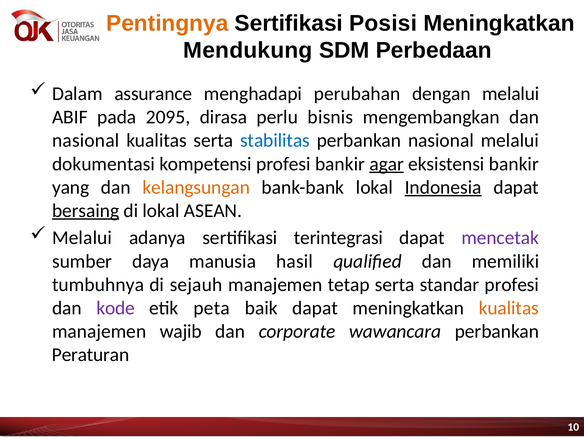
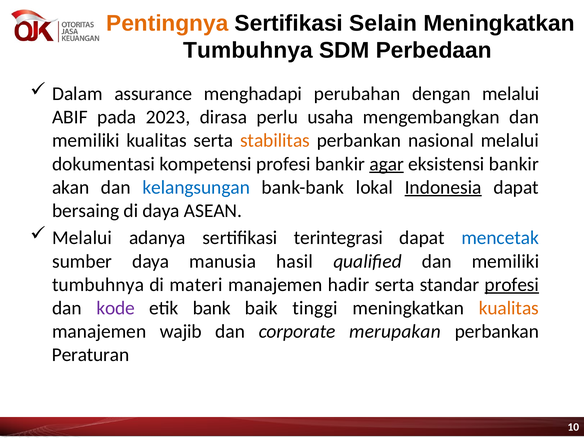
Posisi: Posisi -> Selain
Mendukung at (248, 50): Mendukung -> Tumbuhnya
2095: 2095 -> 2023
bisnis: bisnis -> usaha
nasional at (86, 141): nasional -> memiliki
stabilitas colour: blue -> orange
yang: yang -> akan
kelangsungan colour: orange -> blue
bersaing underline: present -> none
di lokal: lokal -> daya
mencetak colour: purple -> blue
sejauh: sejauh -> materi
tetap: tetap -> hadir
profesi at (512, 285) underline: none -> present
peta: peta -> bank
baik dapat: dapat -> tinggi
wawancara: wawancara -> merupakan
